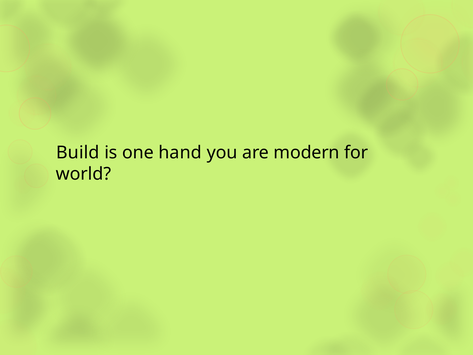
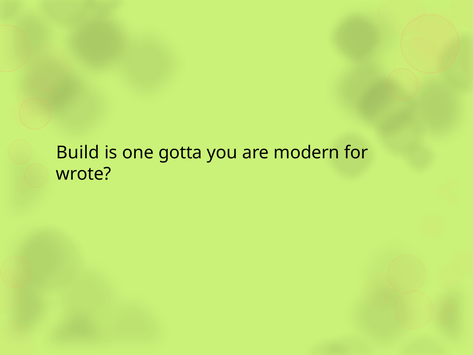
hand: hand -> gotta
world: world -> wrote
